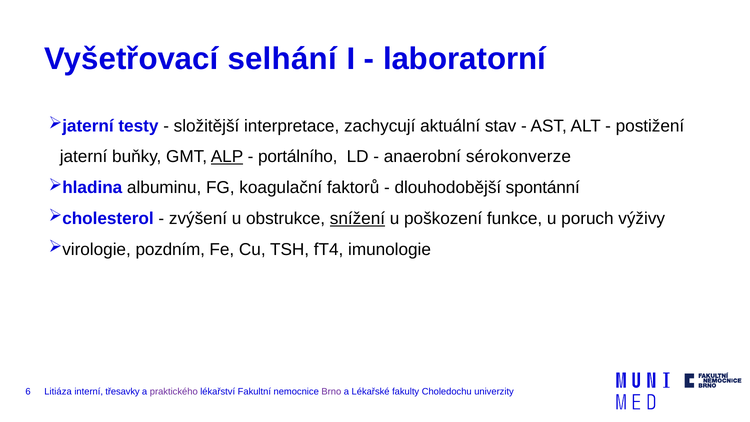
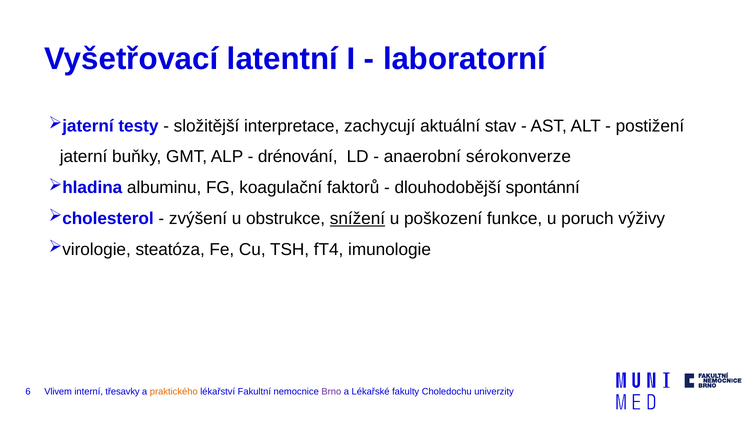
selhání: selhání -> latentní
ALP underline: present -> none
portálního: portálního -> drénování
pozdním: pozdním -> steatóza
Litiáza: Litiáza -> Vlivem
praktického colour: purple -> orange
